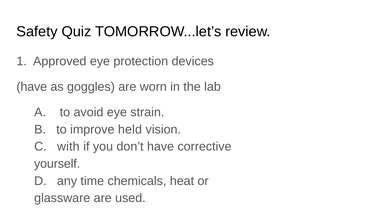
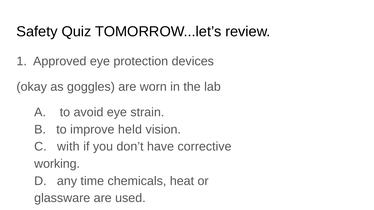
have at (32, 87): have -> okay
yourself: yourself -> working
